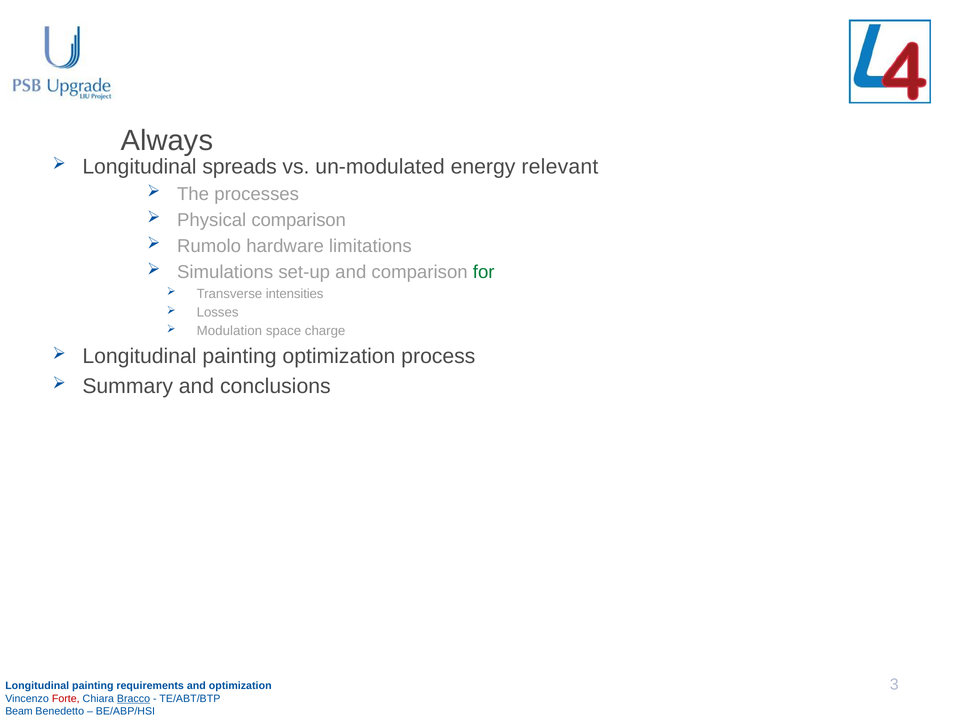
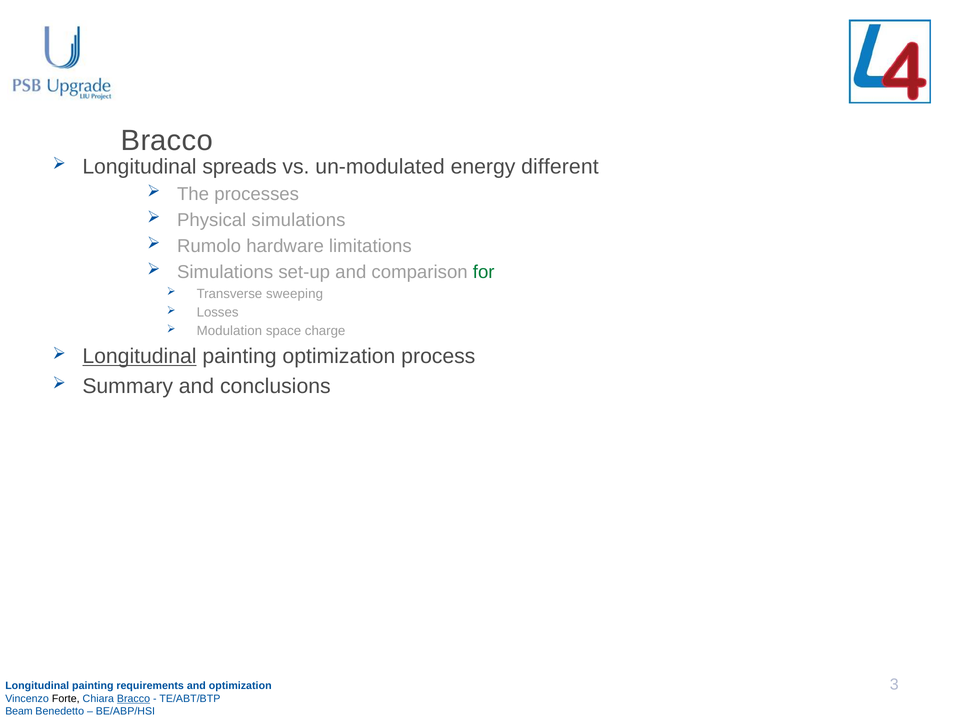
Always at (167, 141): Always -> Bracco
relevant: relevant -> different
Physical comparison: comparison -> simulations
intensities: intensities -> sweeping
Longitudinal at (139, 356) underline: none -> present
Forte colour: red -> black
